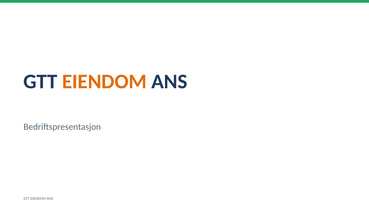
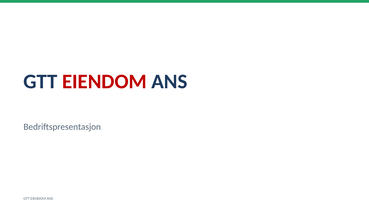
EIENDOM at (104, 82) colour: orange -> red
